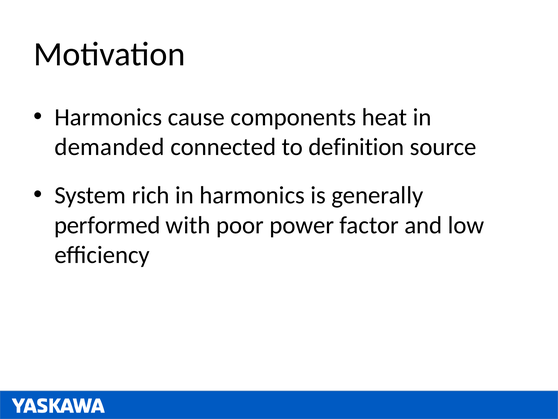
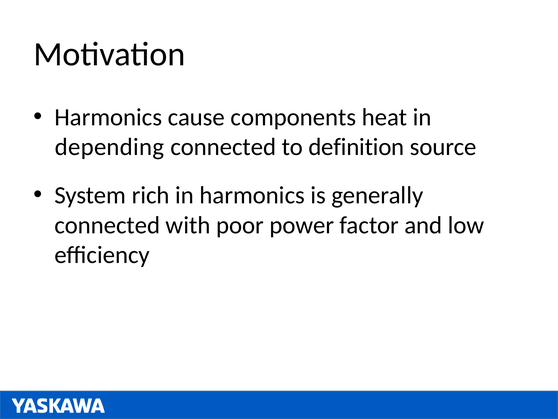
demanded: demanded -> depending
performed at (107, 225): performed -> connected
